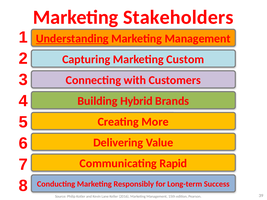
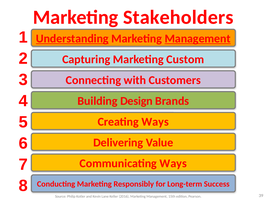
Management at (198, 39) underline: none -> present
Hybrid: Hybrid -> Design
Creating More: More -> Ways
Communicating Rapid: Rapid -> Ways
